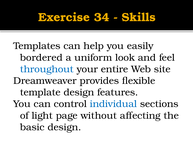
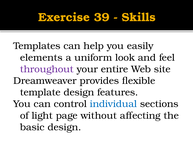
34: 34 -> 39
bordered: bordered -> elements
throughout colour: blue -> purple
